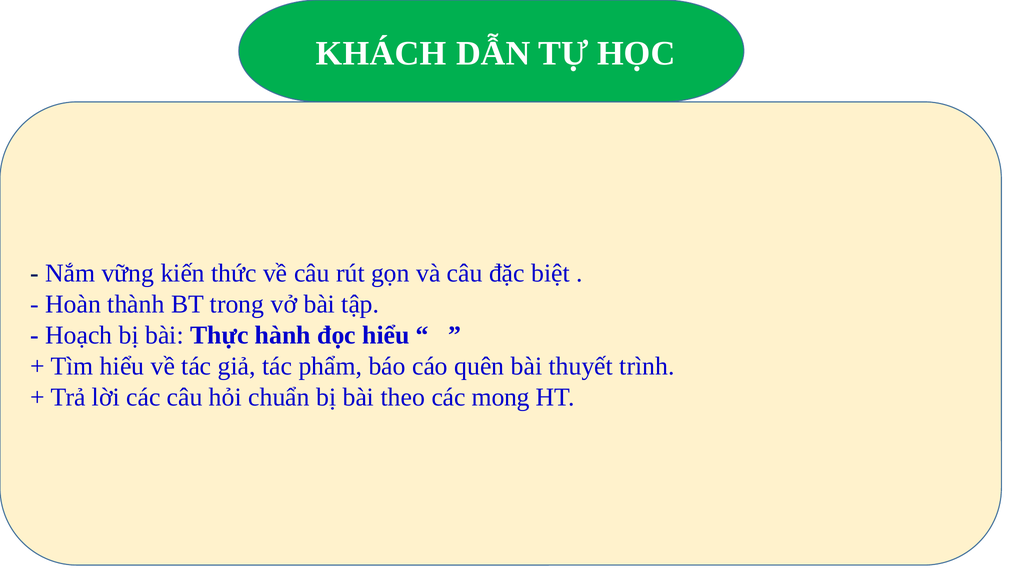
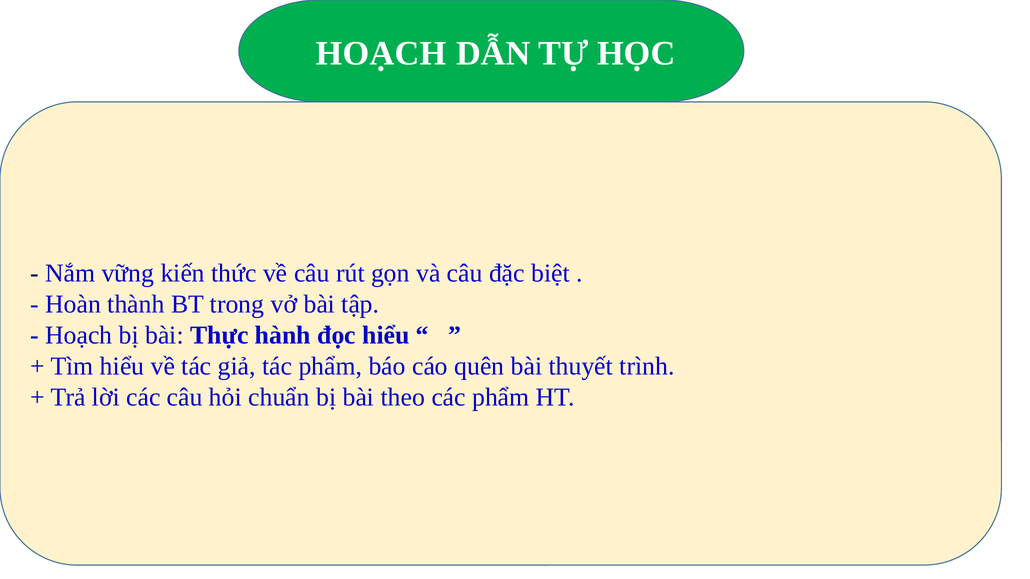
KHÁCH at (381, 53): KHÁCH -> HOẠCH
các mong: mong -> phẩm
